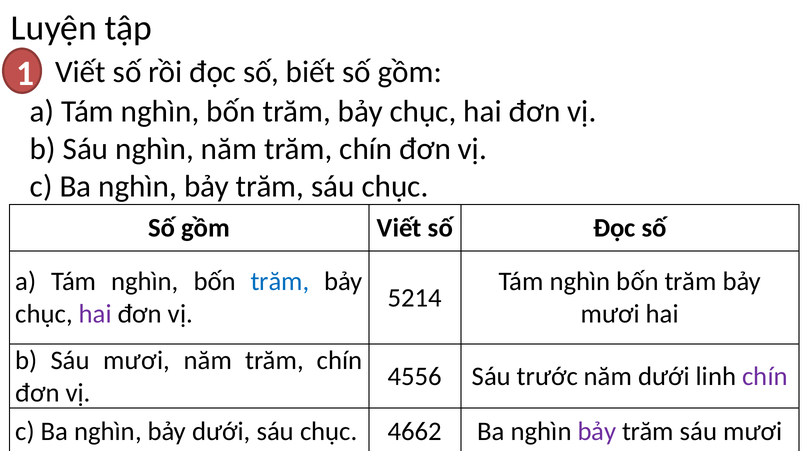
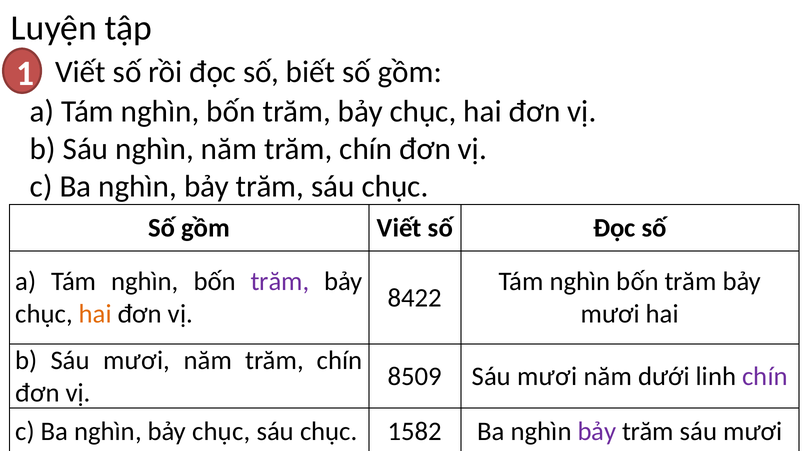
trăm at (280, 281) colour: blue -> purple
5214: 5214 -> 8422
hai at (95, 314) colour: purple -> orange
4556: 4556 -> 8509
trước at (547, 376): trước -> mươi
nghìn bảy dưới: dưới -> chục
4662: 4662 -> 1582
